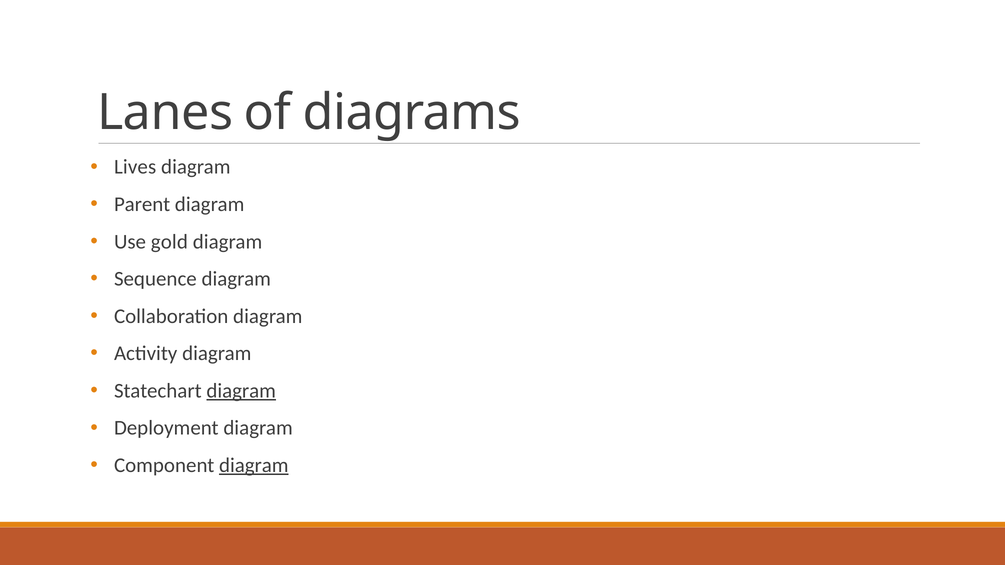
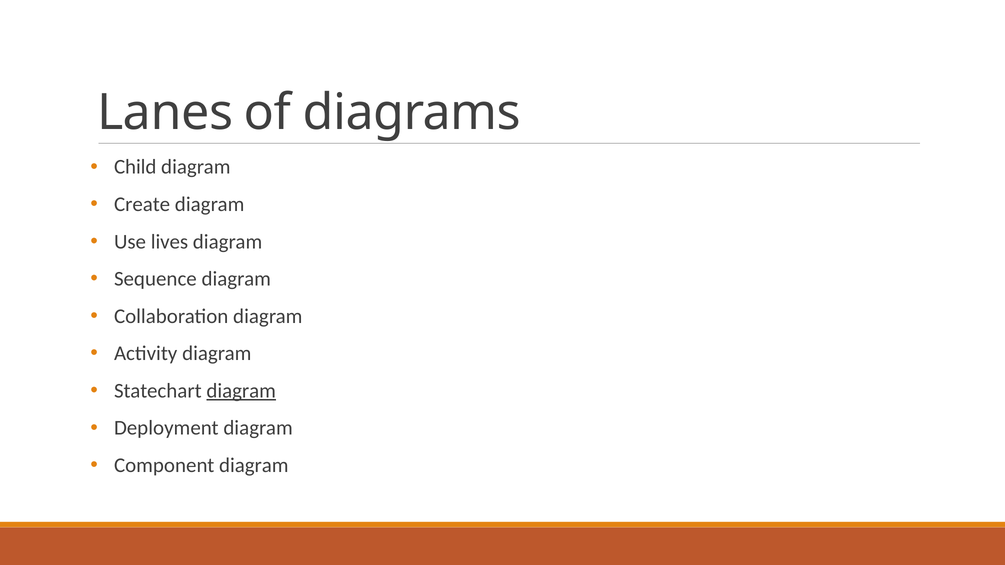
Lives: Lives -> Child
Parent: Parent -> Create
gold: gold -> lives
diagram at (254, 466) underline: present -> none
